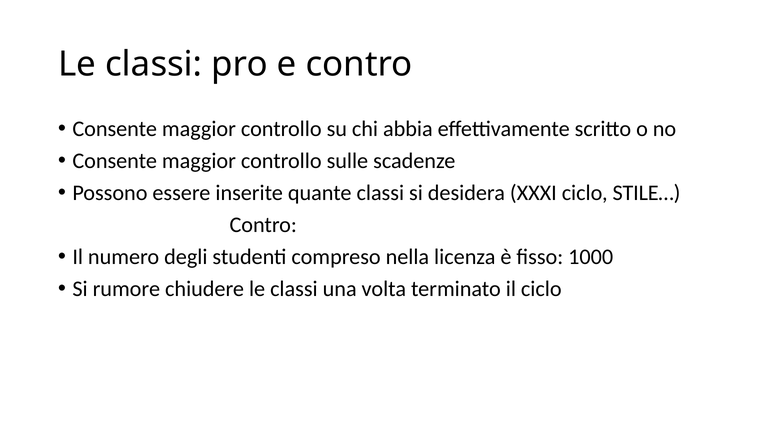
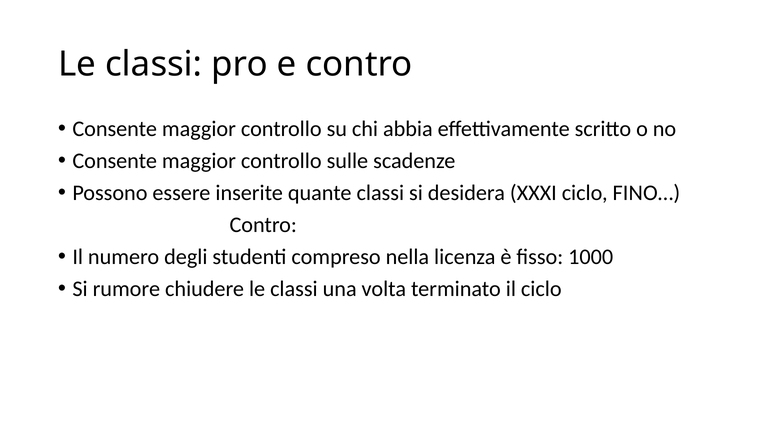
STILE…: STILE… -> FINO…
